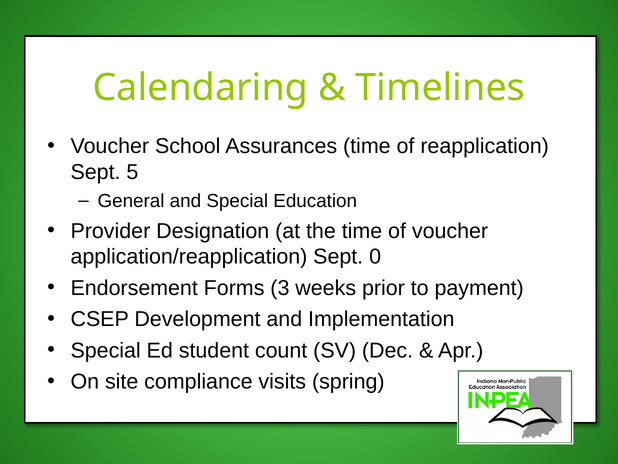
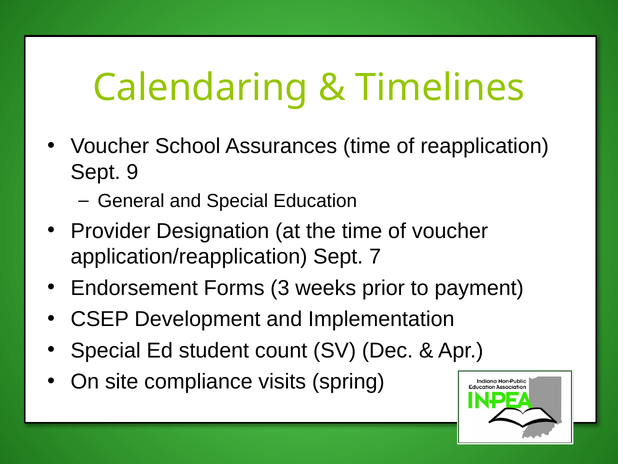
5: 5 -> 9
0: 0 -> 7
